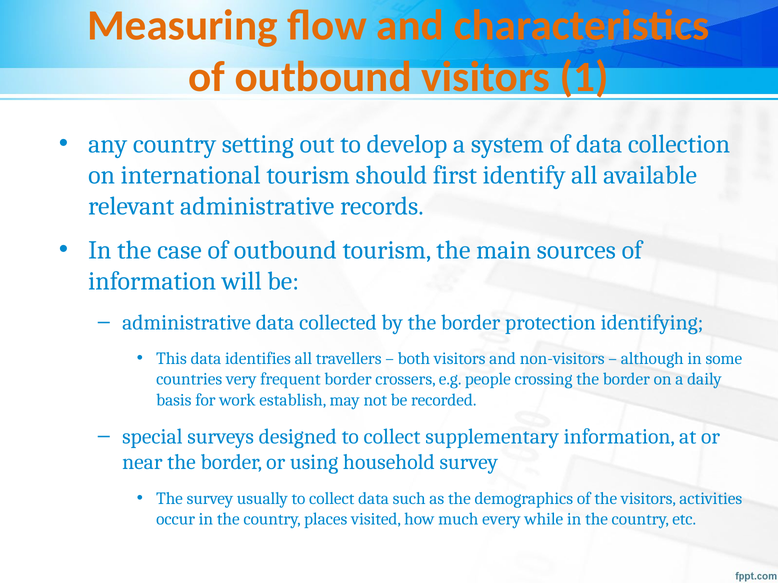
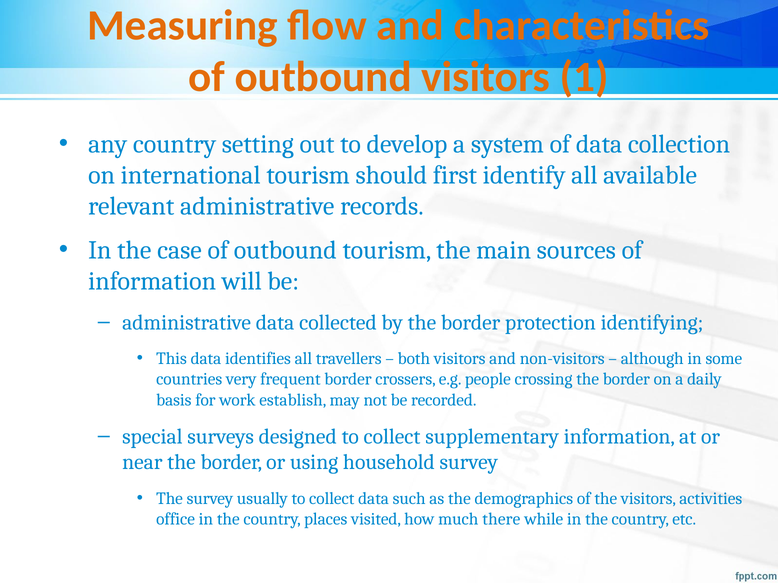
occur: occur -> office
every: every -> there
